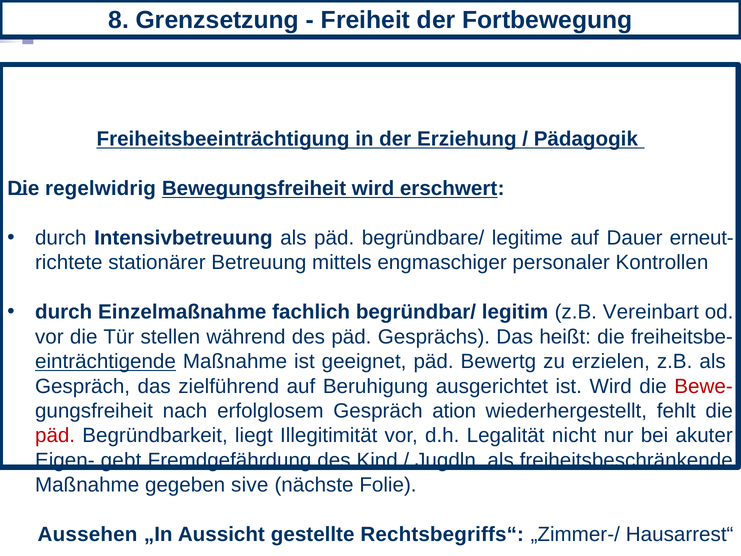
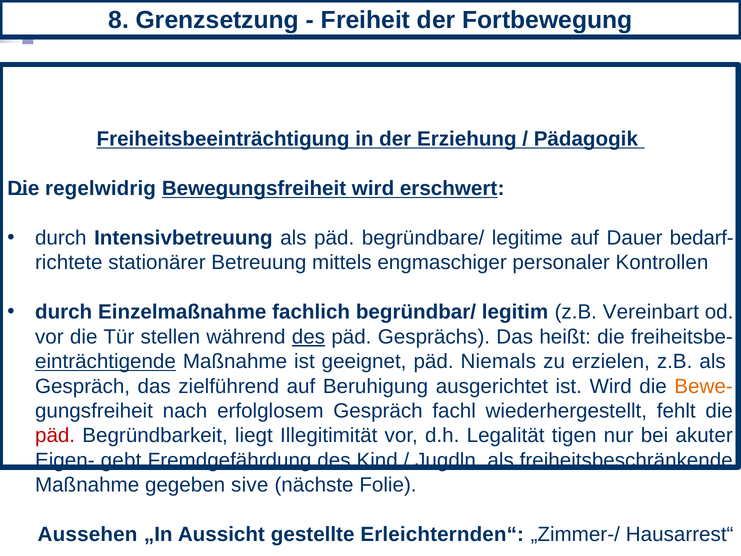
erneut-: erneut- -> bedarf-
des at (308, 337) underline: none -> present
Bewertg: Bewertg -> Niemals
Bewe- colour: red -> orange
ation: ation -> fachl
nicht: nicht -> tigen
Rechtsbegriffs“: Rechtsbegriffs“ -> Erleichternden“
